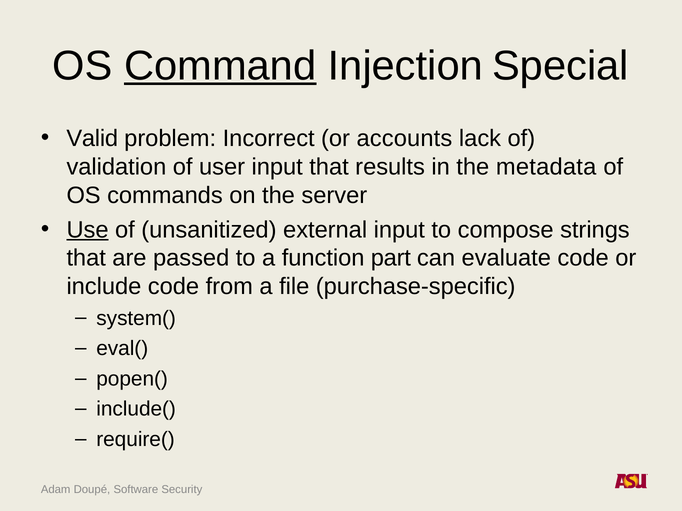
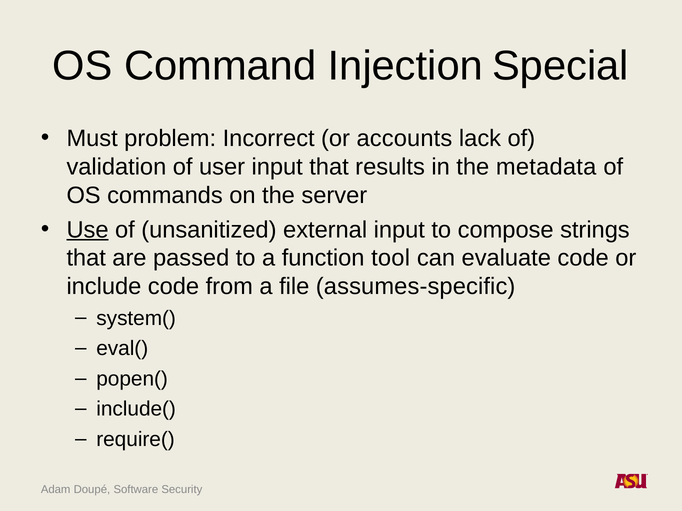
Command underline: present -> none
Valid: Valid -> Must
part: part -> tool
purchase-specific: purchase-specific -> assumes-specific
